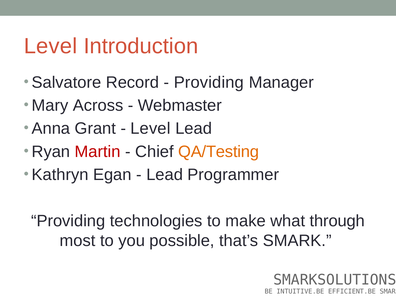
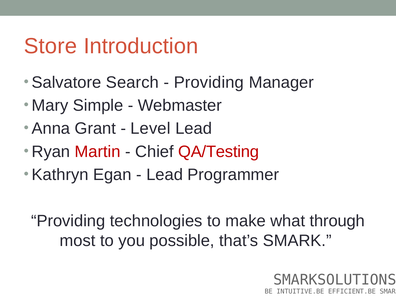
Level at (50, 46): Level -> Store
Record: Record -> Search
Across: Across -> Simple
QA/Testing colour: orange -> red
